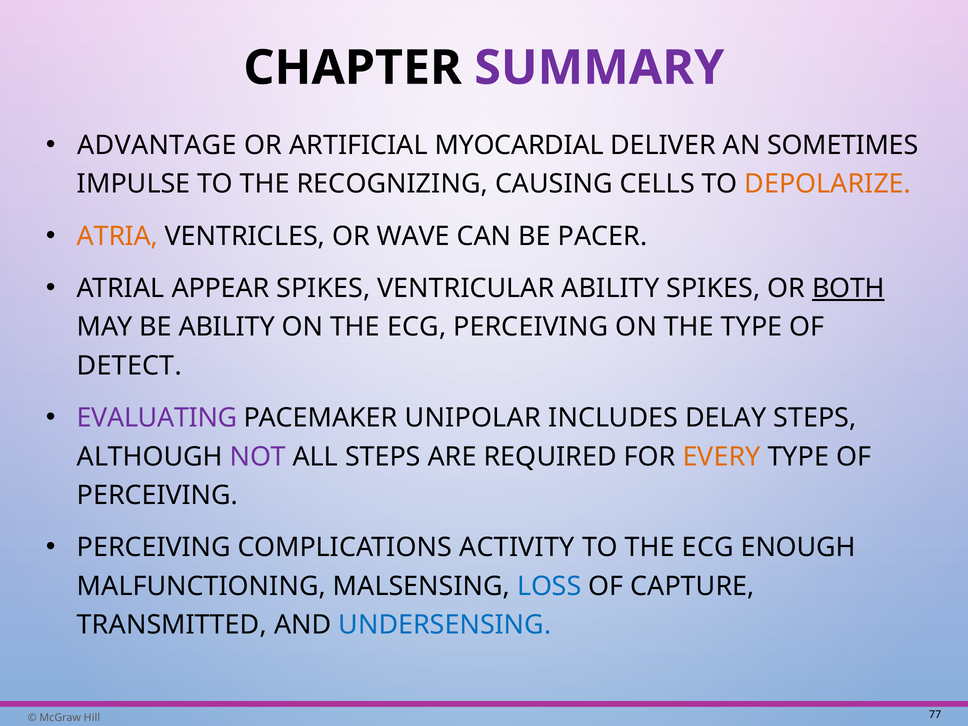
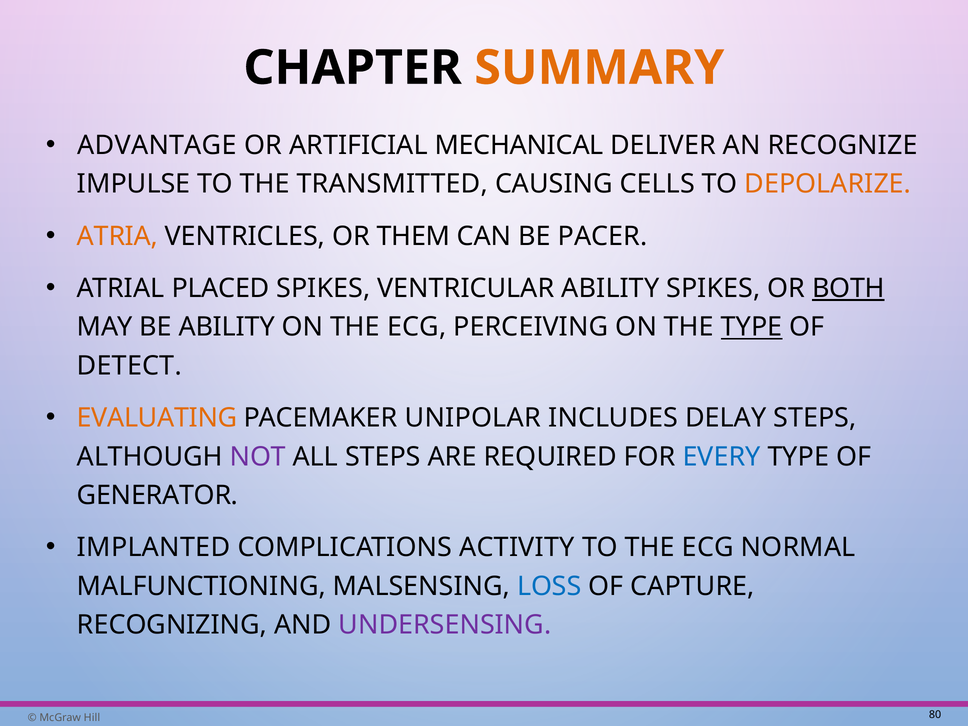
SUMMARY colour: purple -> orange
MYOCARDIAL: MYOCARDIAL -> MECHANICAL
SOMETIMES: SOMETIMES -> RECOGNIZE
RECOGNIZING: RECOGNIZING -> TRANSMITTED
WAVE: WAVE -> THEM
APPEAR: APPEAR -> PLACED
TYPE at (752, 327) underline: none -> present
EVALUATING colour: purple -> orange
EVERY colour: orange -> blue
PERCEIVING at (157, 495): PERCEIVING -> GENERATOR
PERCEIVING at (154, 548): PERCEIVING -> IMPLANTED
ENOUGH: ENOUGH -> NORMAL
TRANSMITTED: TRANSMITTED -> RECOGNIZING
UNDERSENSING colour: blue -> purple
77: 77 -> 80
